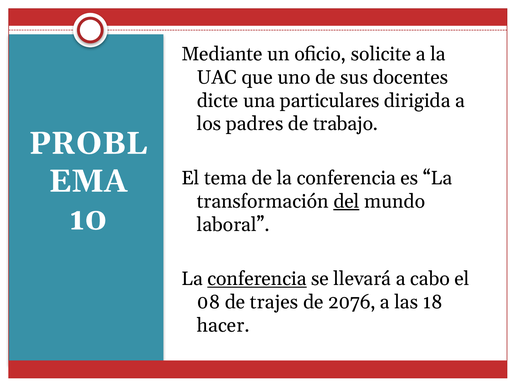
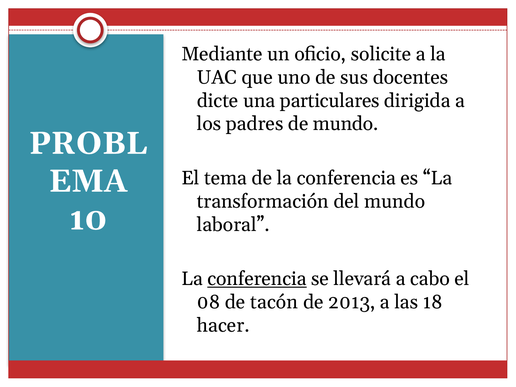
de trabajo: trabajo -> mundo
del underline: present -> none
trajes: trajes -> tacón
2076: 2076 -> 2013
